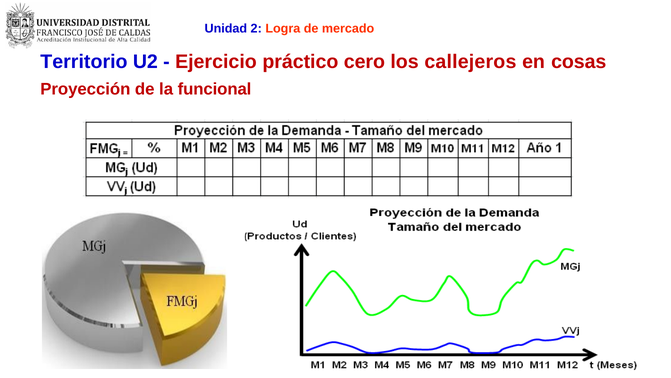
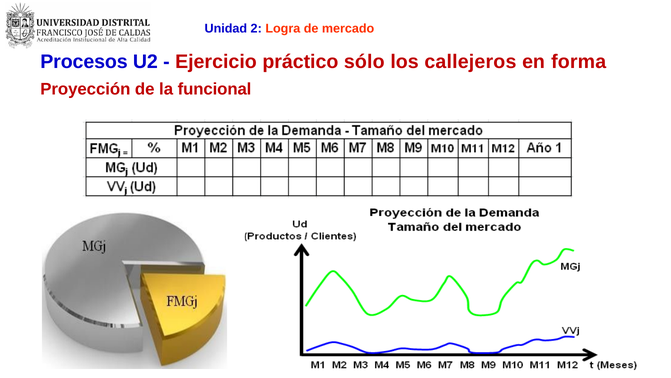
Territorio: Territorio -> Procesos
cero: cero -> sólo
cosas: cosas -> forma
